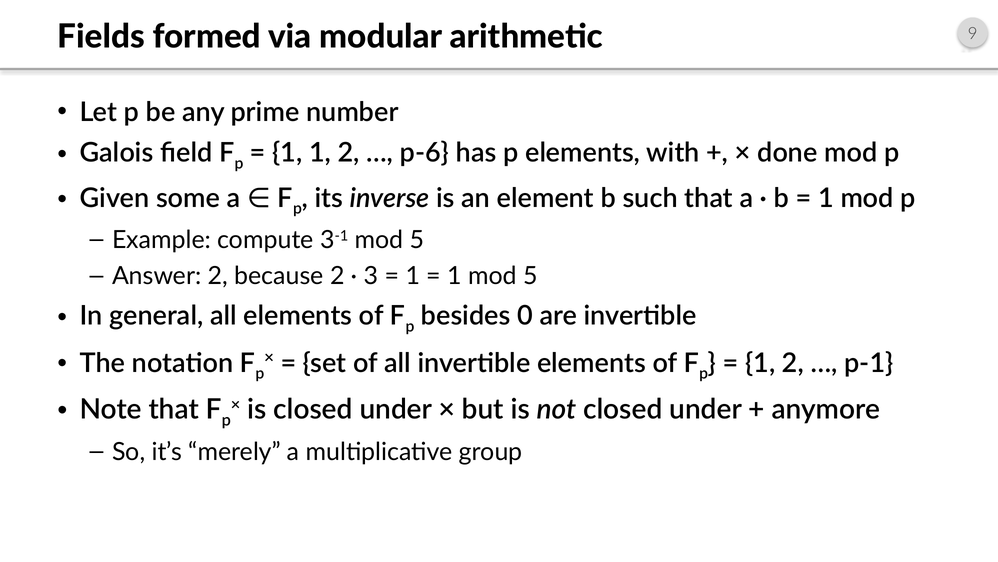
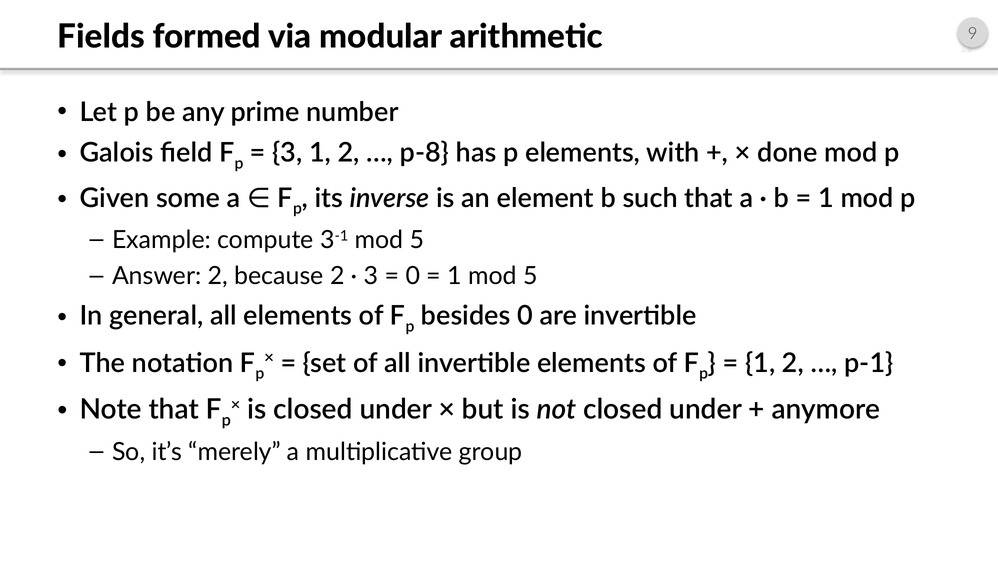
1 at (287, 153): 1 -> 3
p-6: p-6 -> p-8
1 at (413, 276): 1 -> 0
